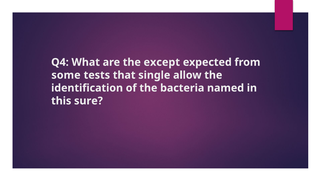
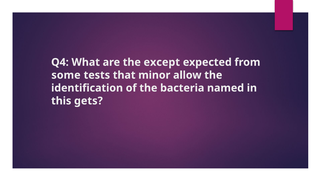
single: single -> minor
sure: sure -> gets
